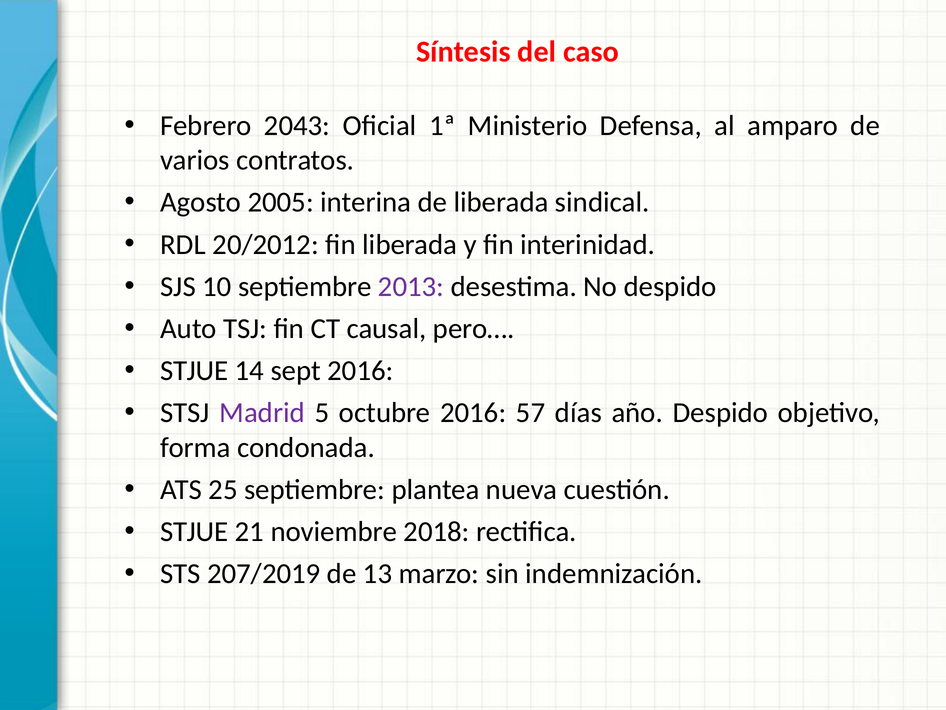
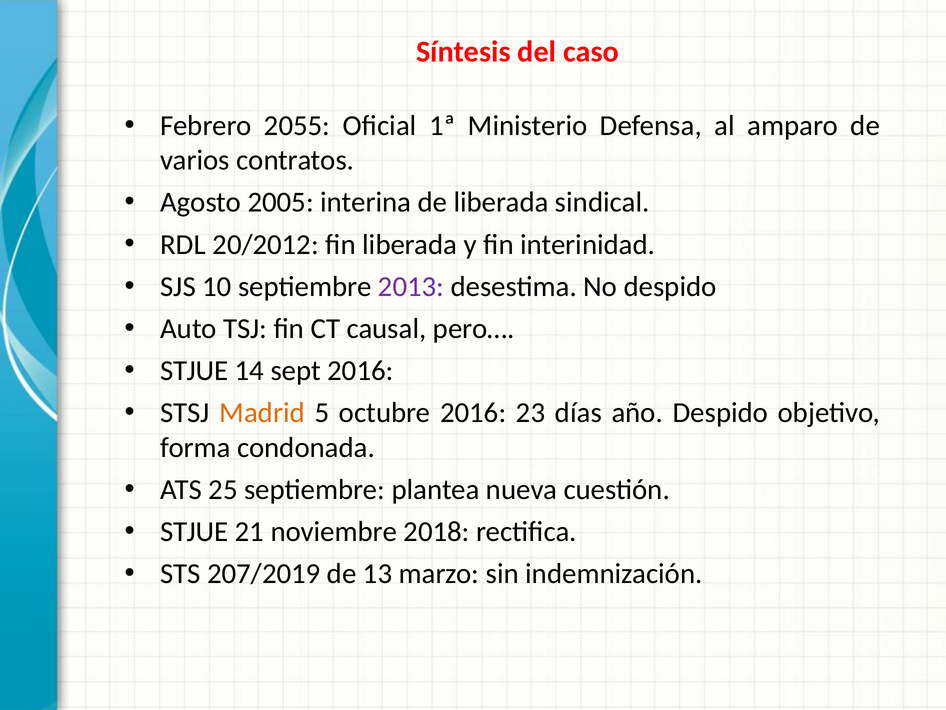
2043: 2043 -> 2055
Madrid colour: purple -> orange
57: 57 -> 23
